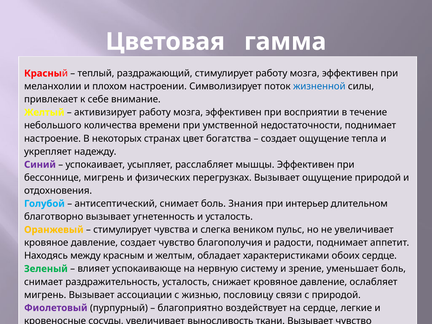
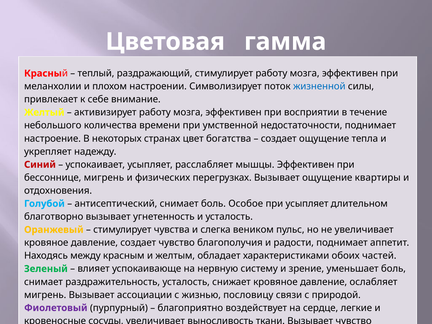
Синий colour: purple -> red
ощущение природой: природой -> квартиры
Знания: Знания -> Особое
при интерьер: интерьер -> усыпляет
обоих сердце: сердце -> частей
